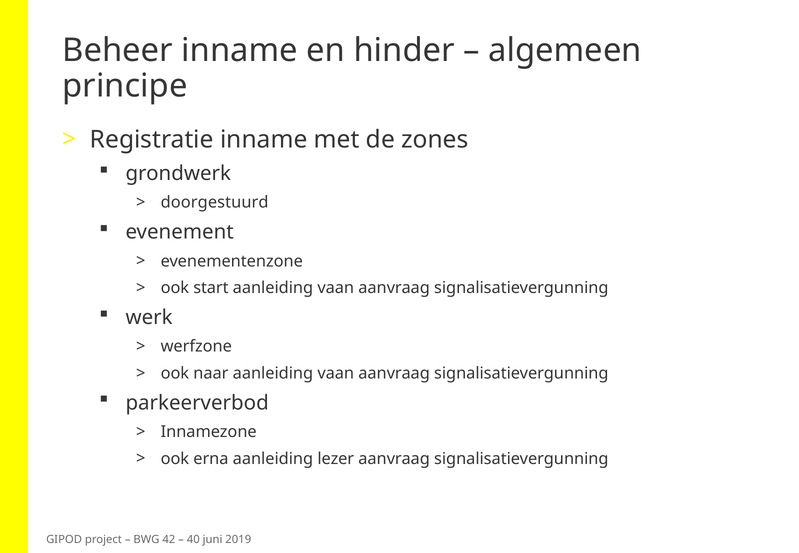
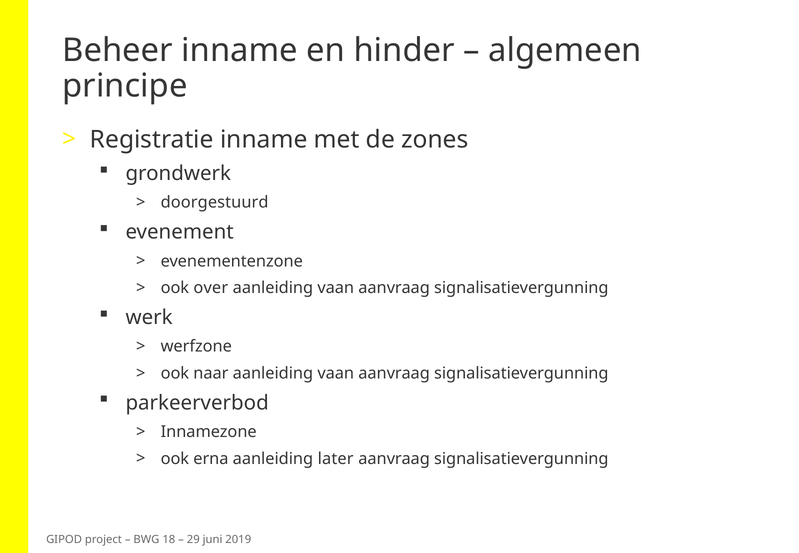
start: start -> over
lezer: lezer -> later
42: 42 -> 18
40: 40 -> 29
